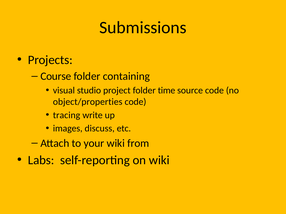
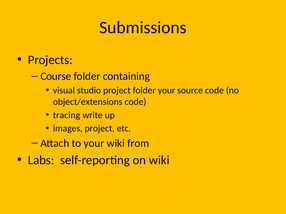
folder time: time -> your
object/properties: object/properties -> object/extensions
images discuss: discuss -> project
